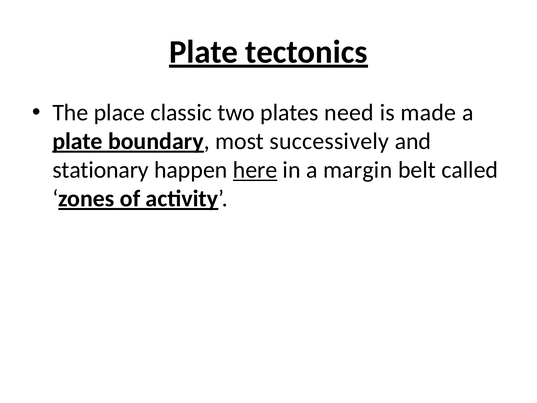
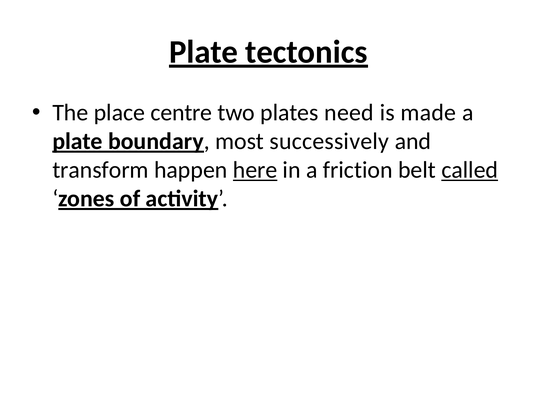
classic: classic -> centre
stationary: stationary -> transform
margin: margin -> friction
called underline: none -> present
